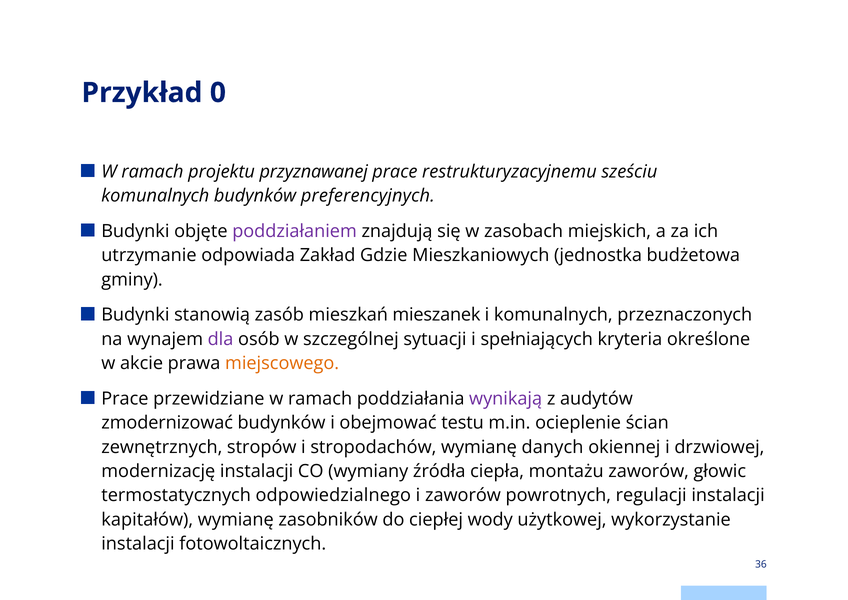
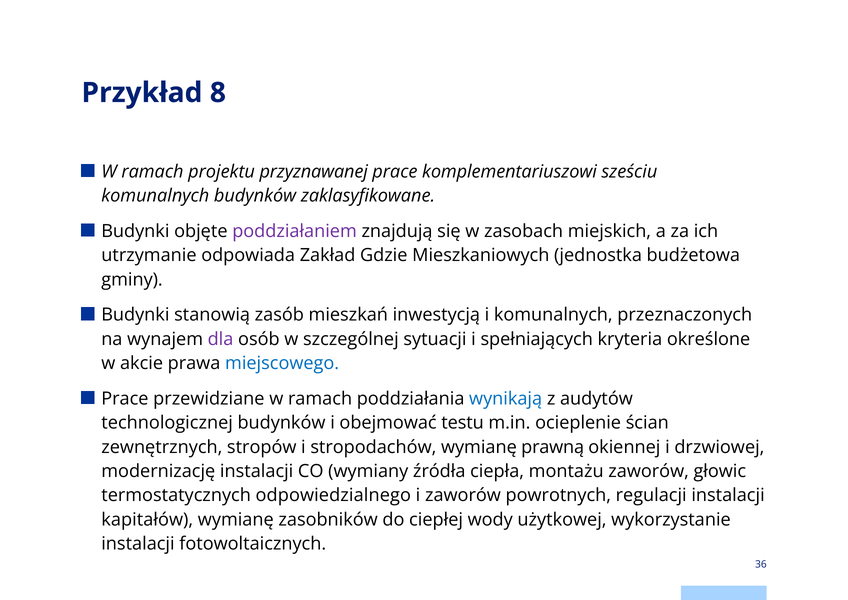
0: 0 -> 8
restrukturyzacyjnemu: restrukturyzacyjnemu -> komplementariuszowi
preferencyjnych: preferencyjnych -> zaklasyfikowane
mieszanek: mieszanek -> inwestycją
miejscowego colour: orange -> blue
wynikają colour: purple -> blue
zmodernizować: zmodernizować -> technologicznej
danych: danych -> prawną
